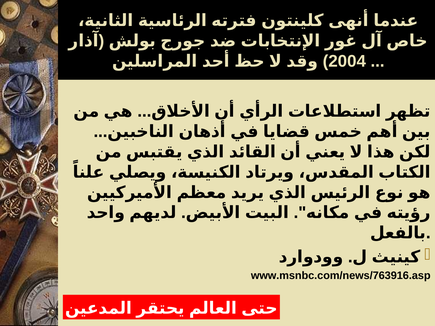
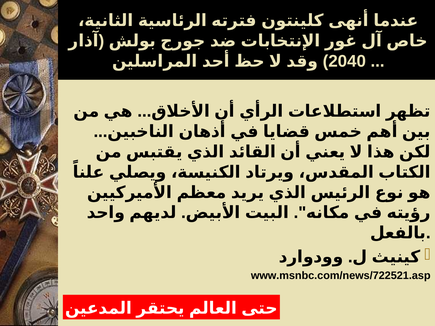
2004: 2004 -> 2040
www.msnbc.com/news/763916.asp: www.msnbc.com/news/763916.asp -> www.msnbc.com/news/722521.asp
